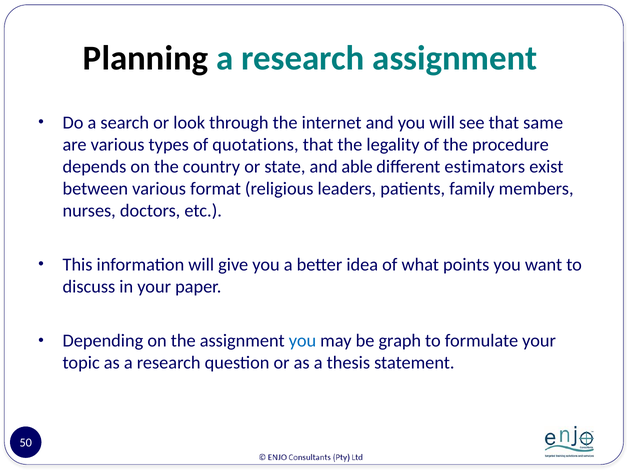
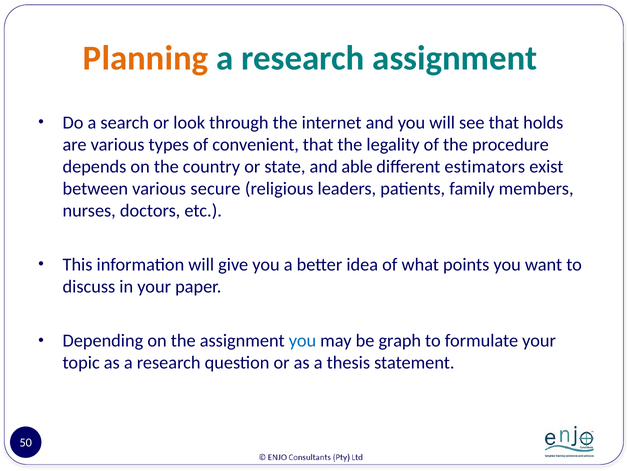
Planning colour: black -> orange
same: same -> holds
quotations: quotations -> convenient
format: format -> secure
